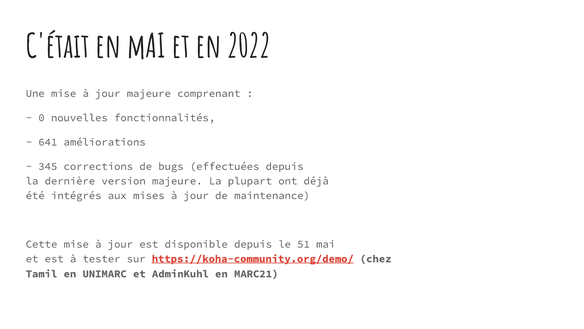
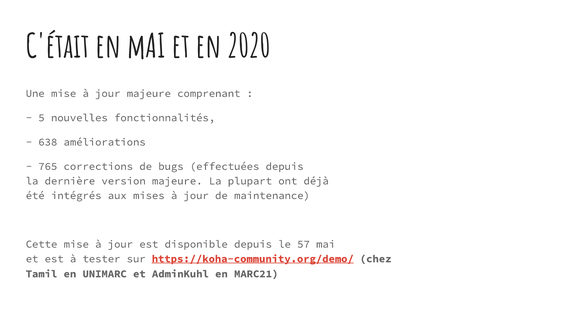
2022: 2022 -> 2020
0: 0 -> 5
641: 641 -> 638
345: 345 -> 765
51: 51 -> 57
